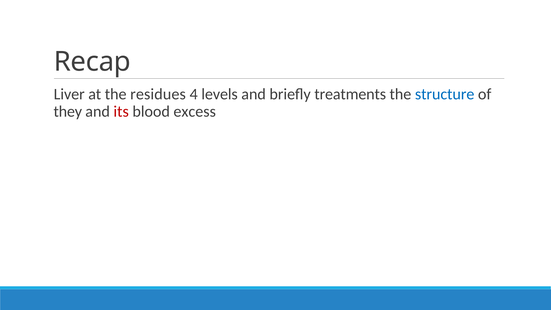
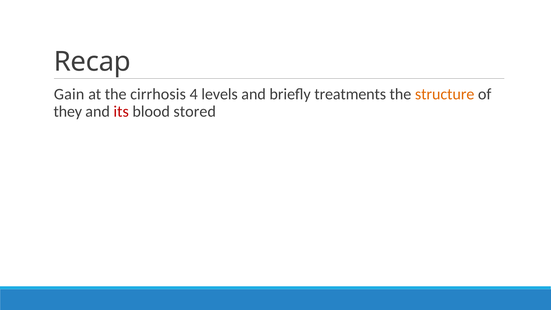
Liver: Liver -> Gain
residues: residues -> cirrhosis
structure colour: blue -> orange
excess: excess -> stored
